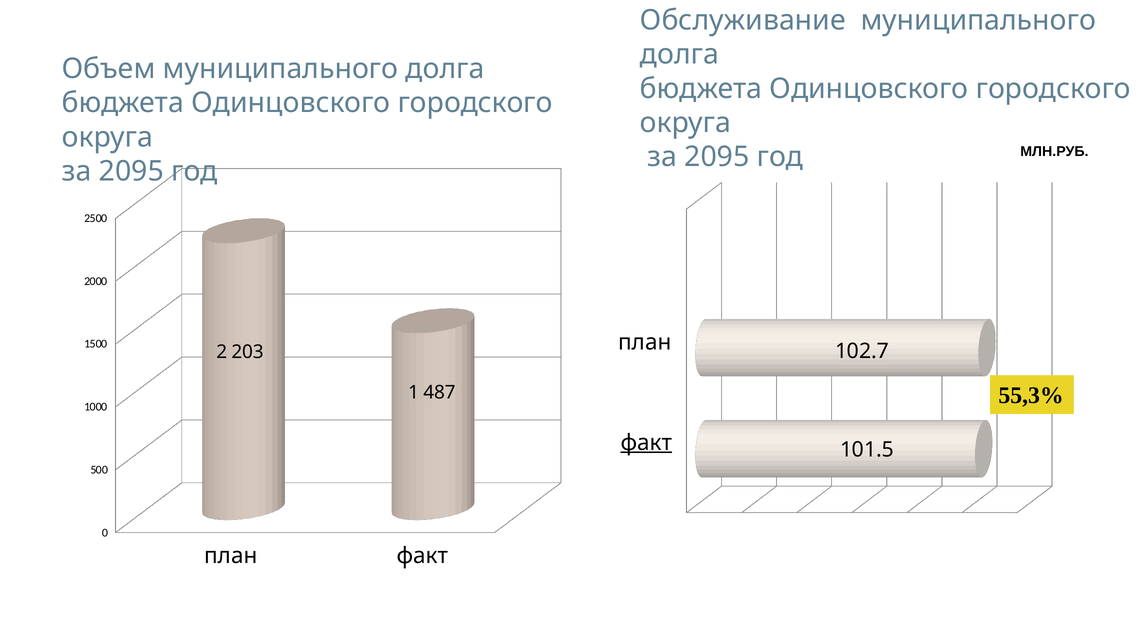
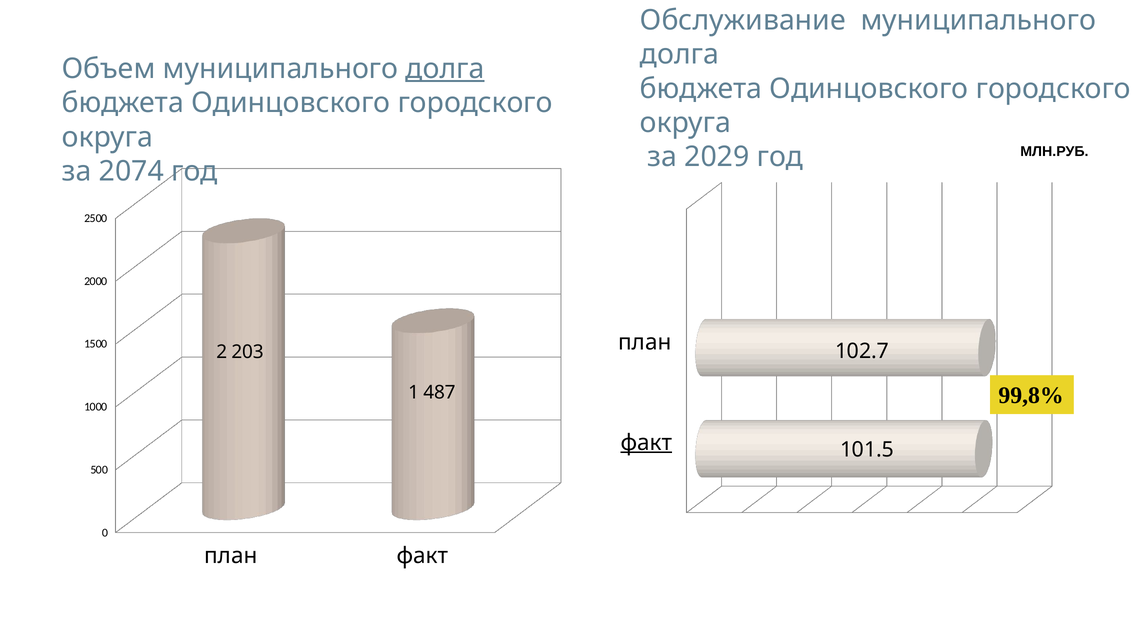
долга at (445, 69) underline: none -> present
2095 at (717, 157): 2095 -> 2029
2095 at (131, 171): 2095 -> 2074
55,3%: 55,3% -> 99,8%
